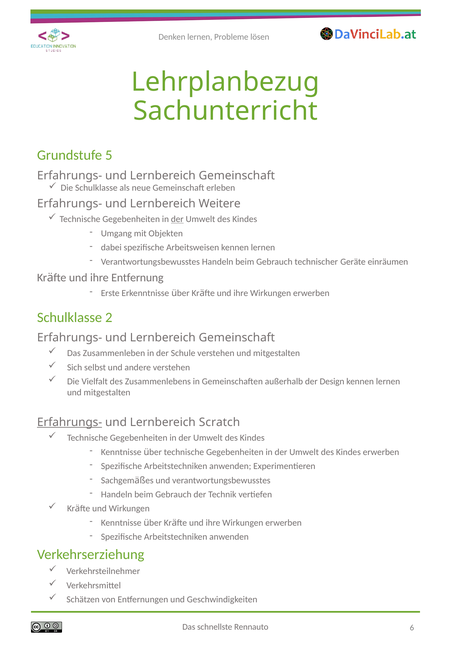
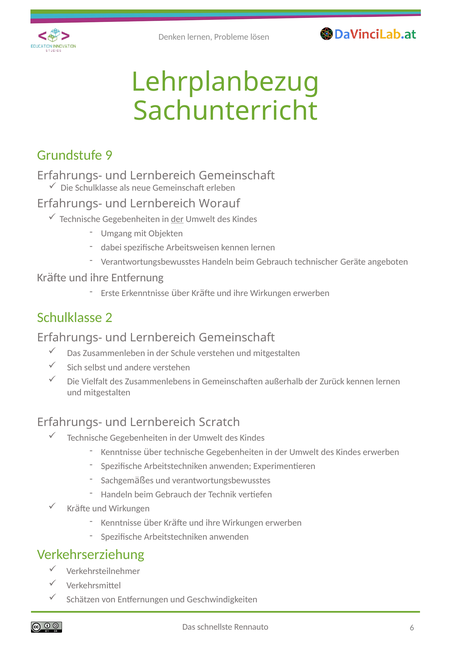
5: 5 -> 9
Weitere: Weitere -> Worauf
einräumen: einräumen -> angeboten
Design: Design -> Zurück
Erfahrungs- at (70, 423) underline: present -> none
